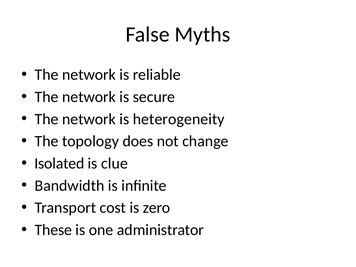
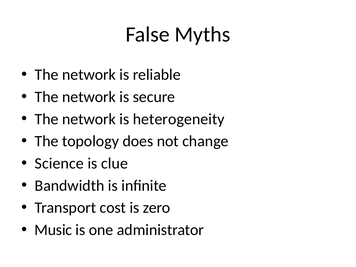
Isolated: Isolated -> Science
These: These -> Music
